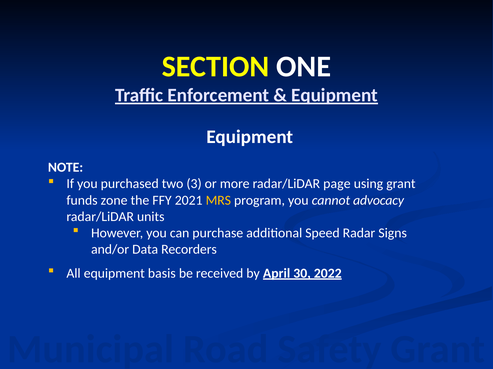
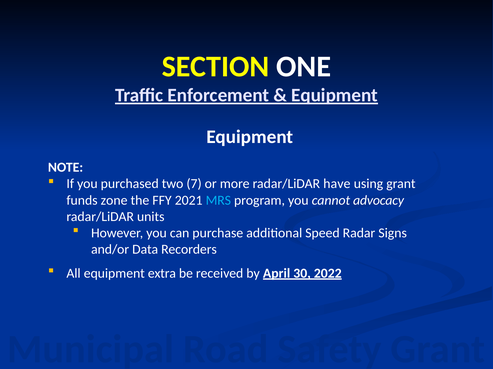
3: 3 -> 7
page: page -> have
MRS colour: yellow -> light blue
basis: basis -> extra
